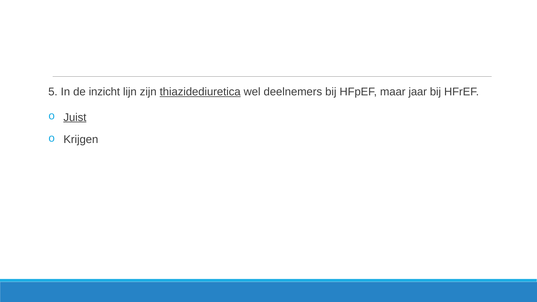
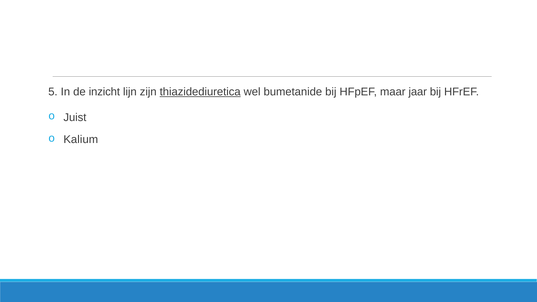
deelnemers: deelnemers -> bumetanide
Juist underline: present -> none
Krijgen: Krijgen -> Kalium
